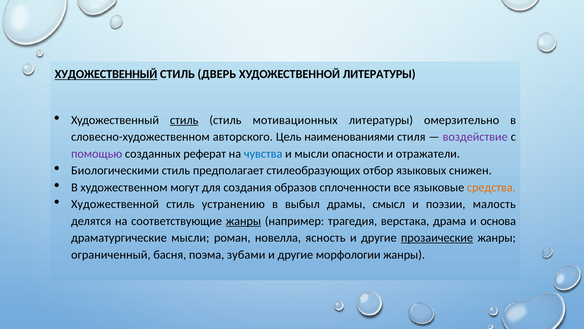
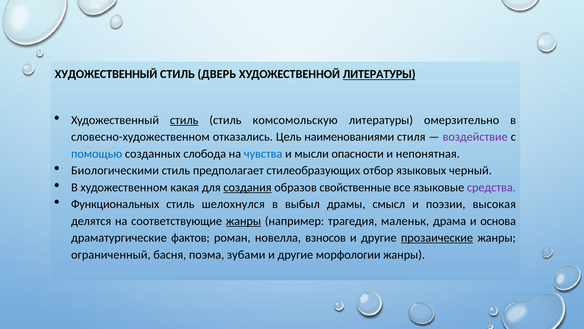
ХУДОЖЕСТВЕННЫЙ at (106, 74) underline: present -> none
ЛИТЕРАТУРЫ at (379, 74) underline: none -> present
мотивационных: мотивационных -> комсомольскую
авторского: авторского -> отказались
помощью colour: purple -> blue
реферат: реферат -> слобода
отражатели: отражатели -> непонятная
снижен: снижен -> черный
могут: могут -> какая
создания underline: none -> present
сплоченности: сплоченности -> свойственные
средства colour: orange -> purple
Художественной at (115, 204): Художественной -> Функциональных
устранению: устранению -> шелохнулся
малость: малость -> высокая
верстака: верстака -> маленьк
драматургические мысли: мысли -> фактов
ясность: ясность -> взносов
